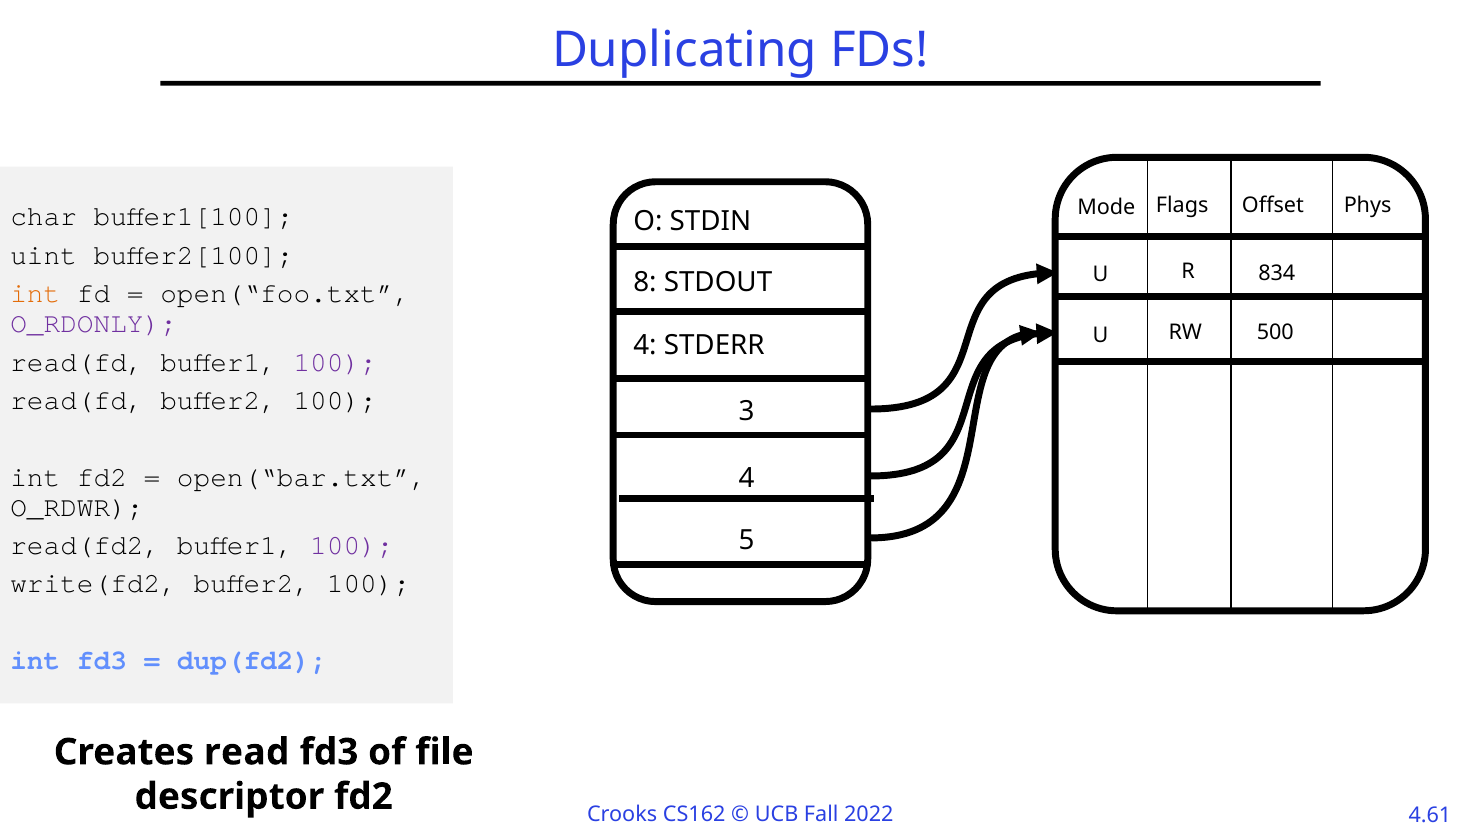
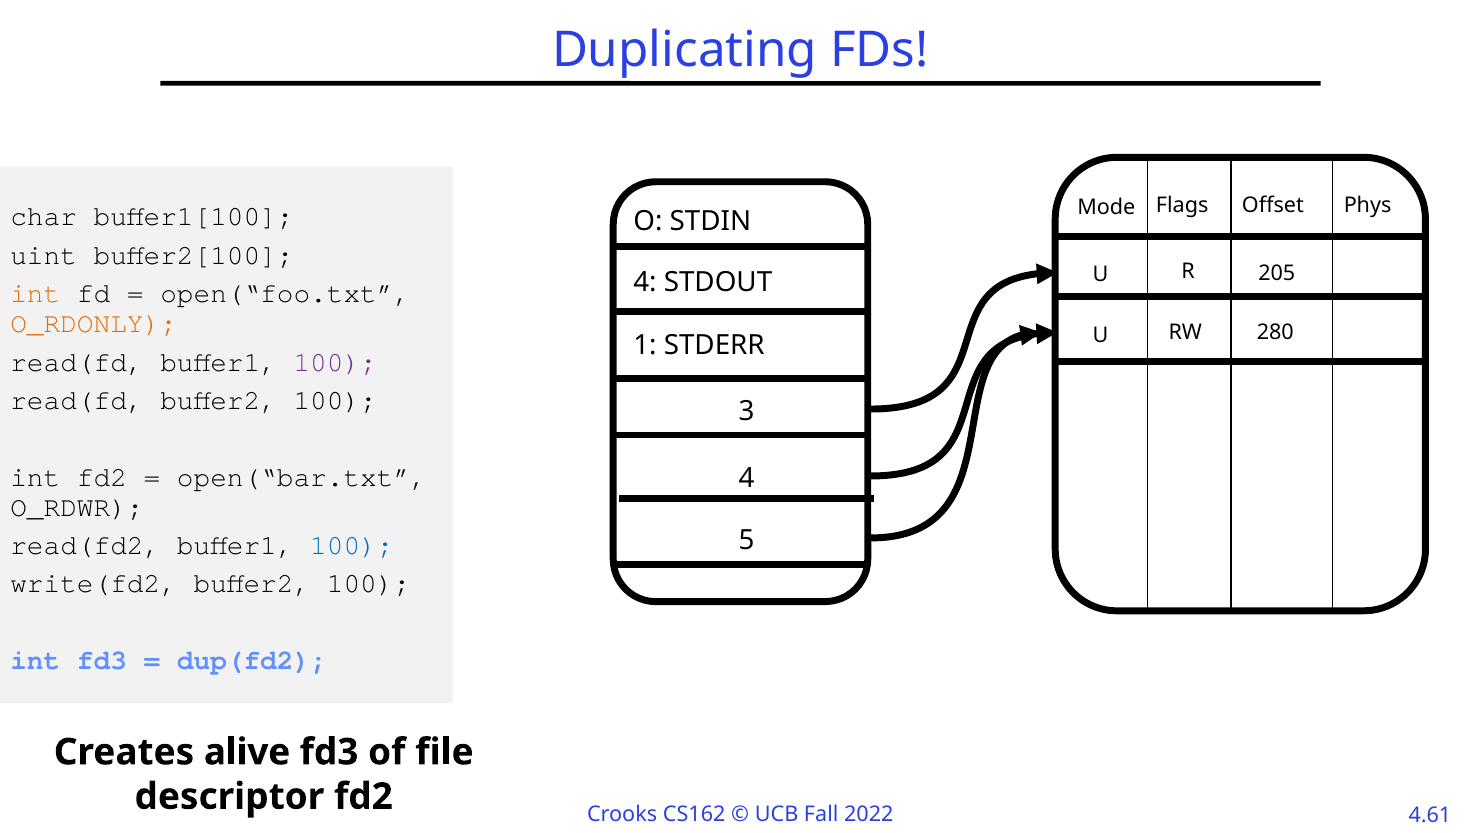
834: 834 -> 205
8 at (645, 283): 8 -> 4
O_RDONLY colour: purple -> orange
500: 500 -> 280
4 at (645, 345): 4 -> 1
100 at (352, 545) colour: purple -> blue
read: read -> alive
